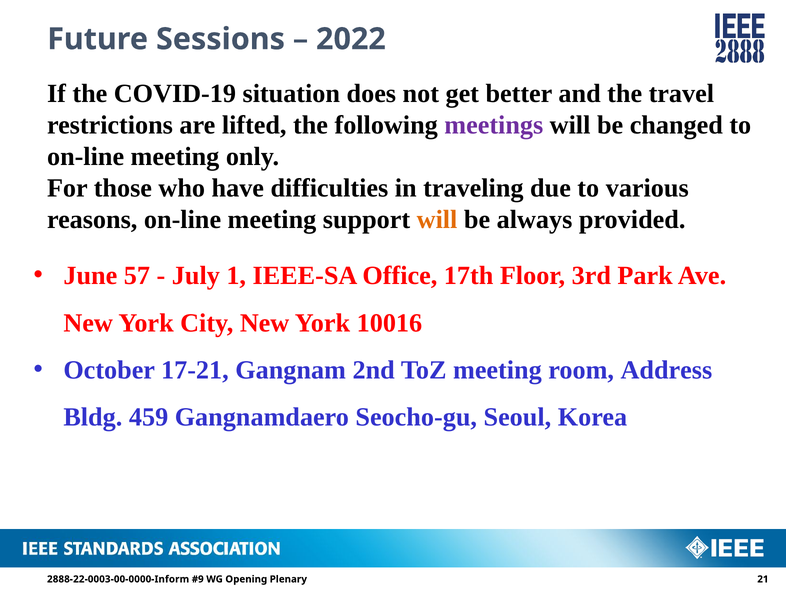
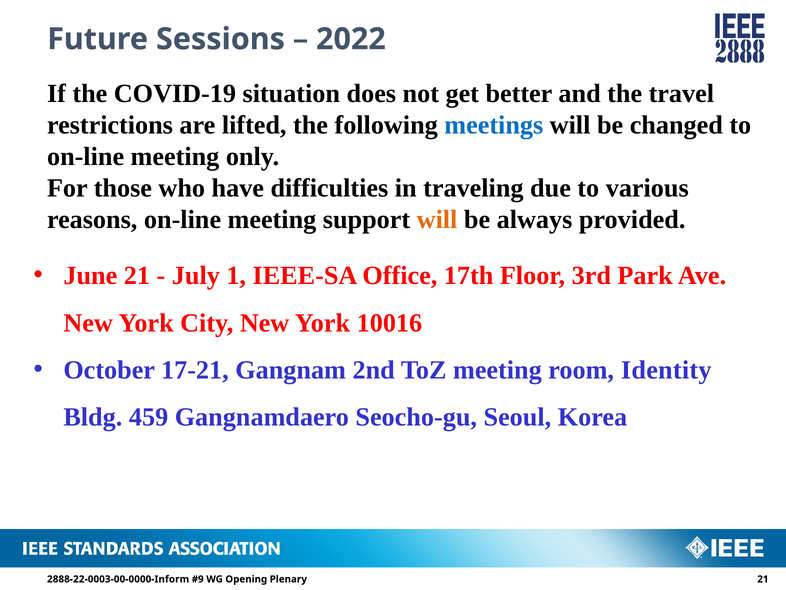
meetings colour: purple -> blue
June 57: 57 -> 21
Address: Address -> Identity
